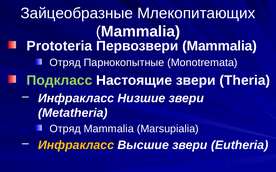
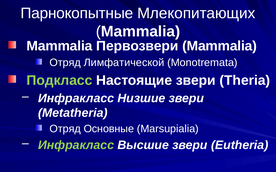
Зайцеобразные: Зайцеобразные -> Парнокопытные
Prototeria at (59, 46): Prototeria -> Mammalia
Парнокопытные: Парнокопытные -> Лимфатической
Отряд Mammalia: Mammalia -> Основные
Инфракласс at (76, 145) colour: yellow -> light green
